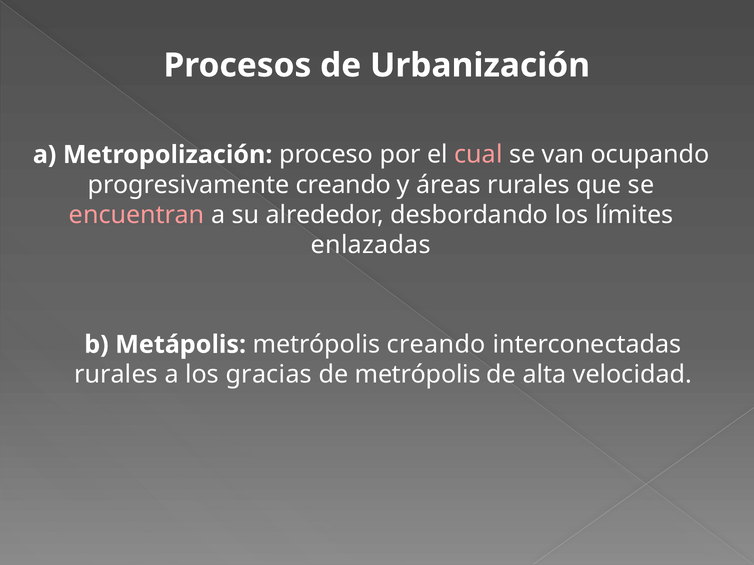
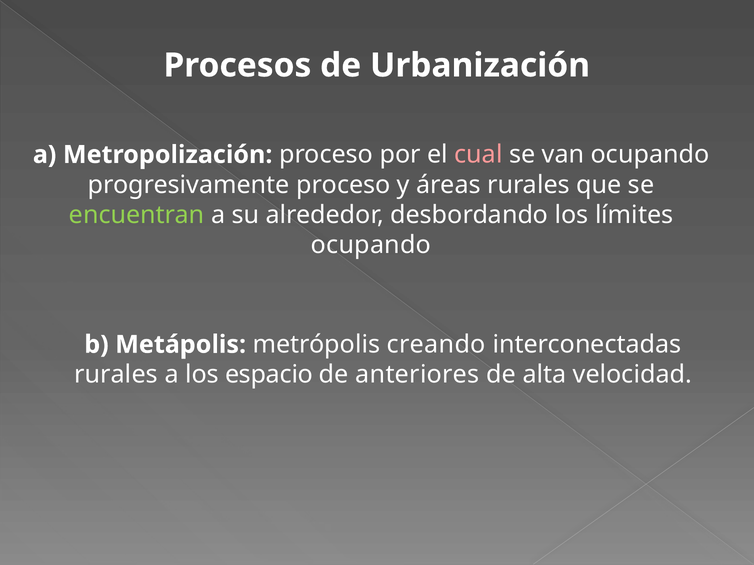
progresivamente creando: creando -> proceso
encuentran colour: pink -> light green
enlazadas at (371, 245): enlazadas -> ocupando
gracias: gracias -> espacio
de metrópolis: metrópolis -> anteriores
